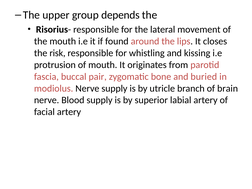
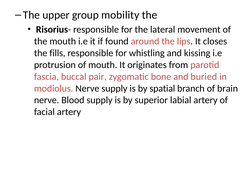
depends: depends -> mobility
risk: risk -> fills
utricle: utricle -> spatial
